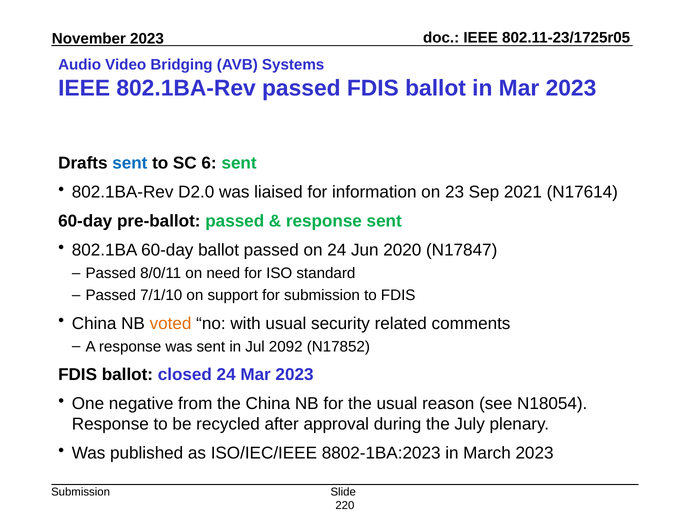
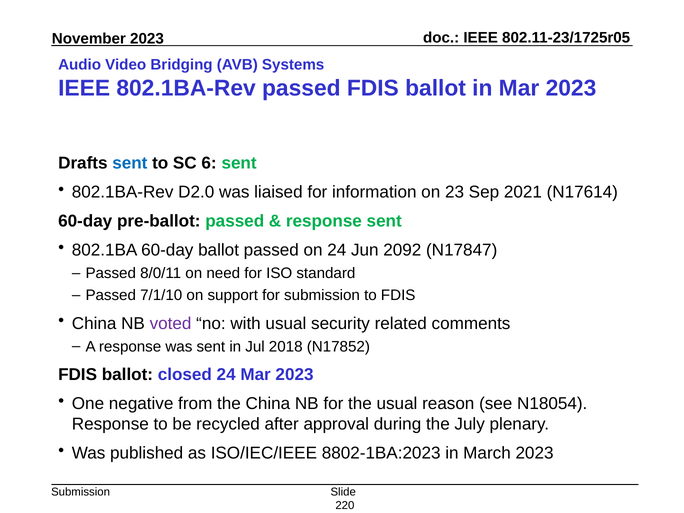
2020: 2020 -> 2092
voted colour: orange -> purple
2092: 2092 -> 2018
